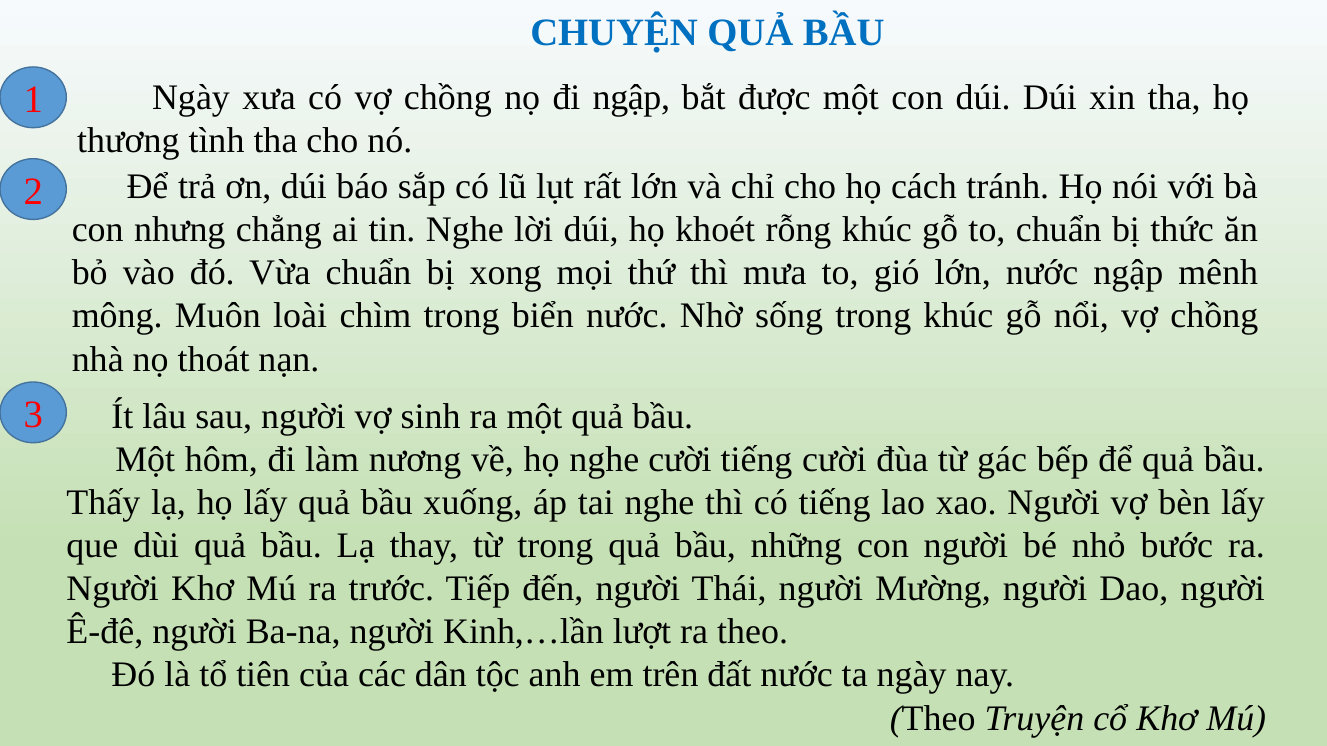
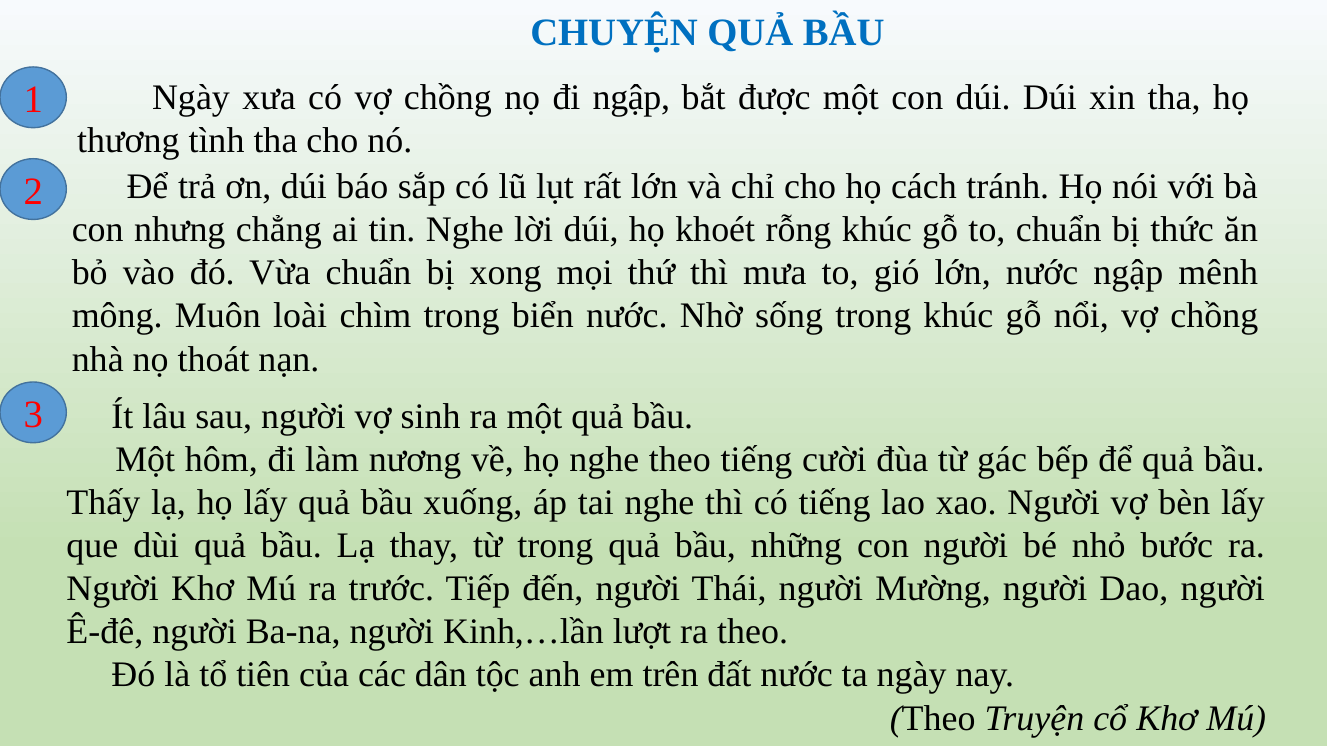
nghe cười: cười -> theo
